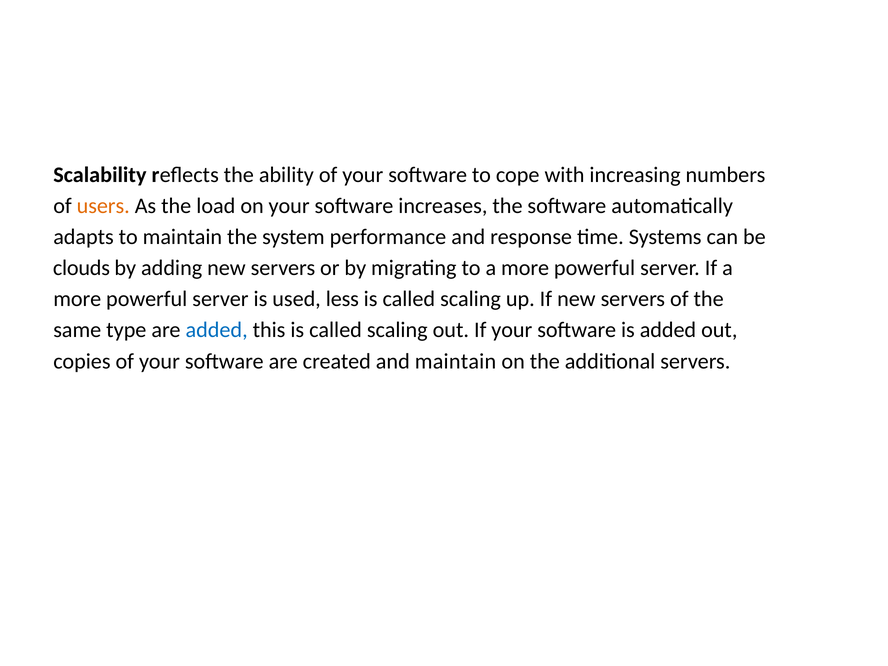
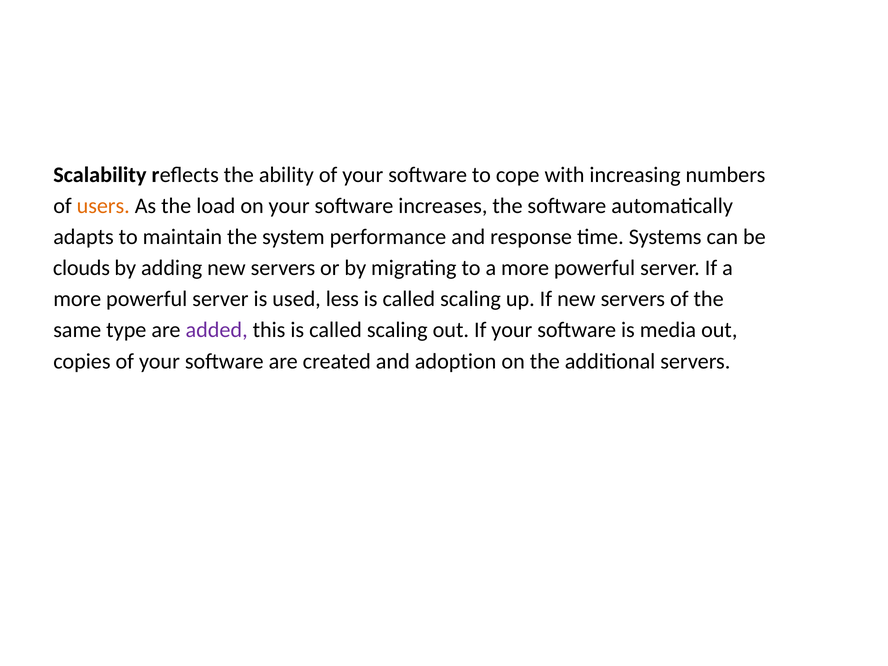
added at (217, 330) colour: blue -> purple
is added: added -> media
and maintain: maintain -> adoption
